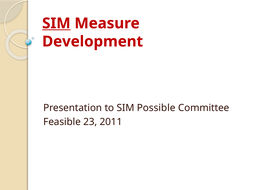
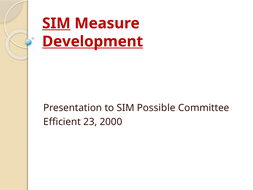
Development underline: none -> present
Feasible: Feasible -> Efficient
2011: 2011 -> 2000
